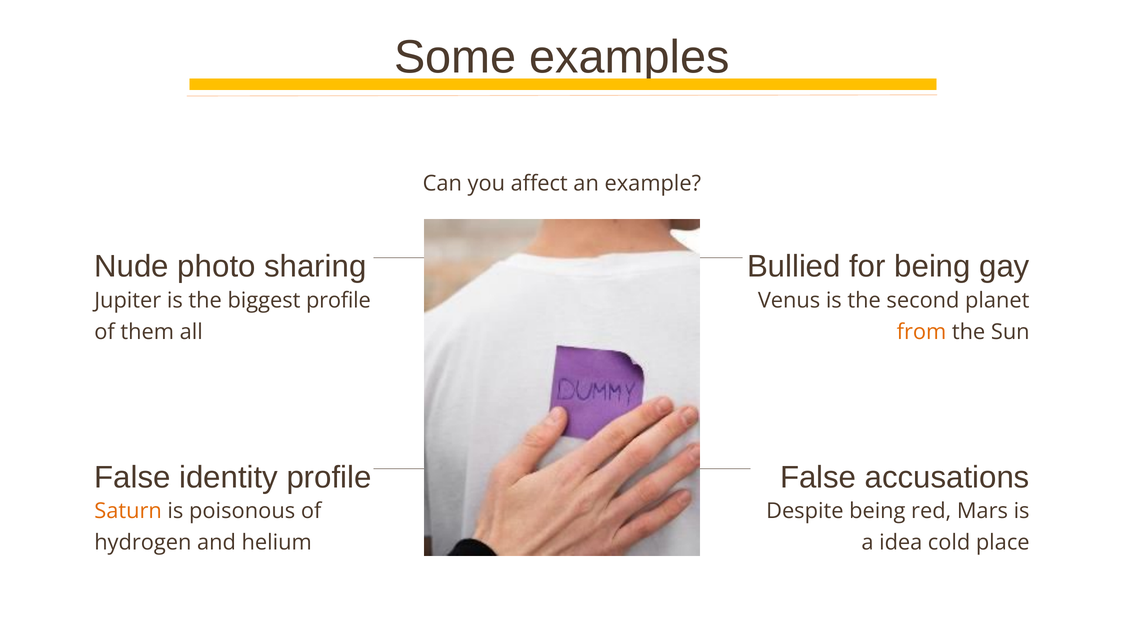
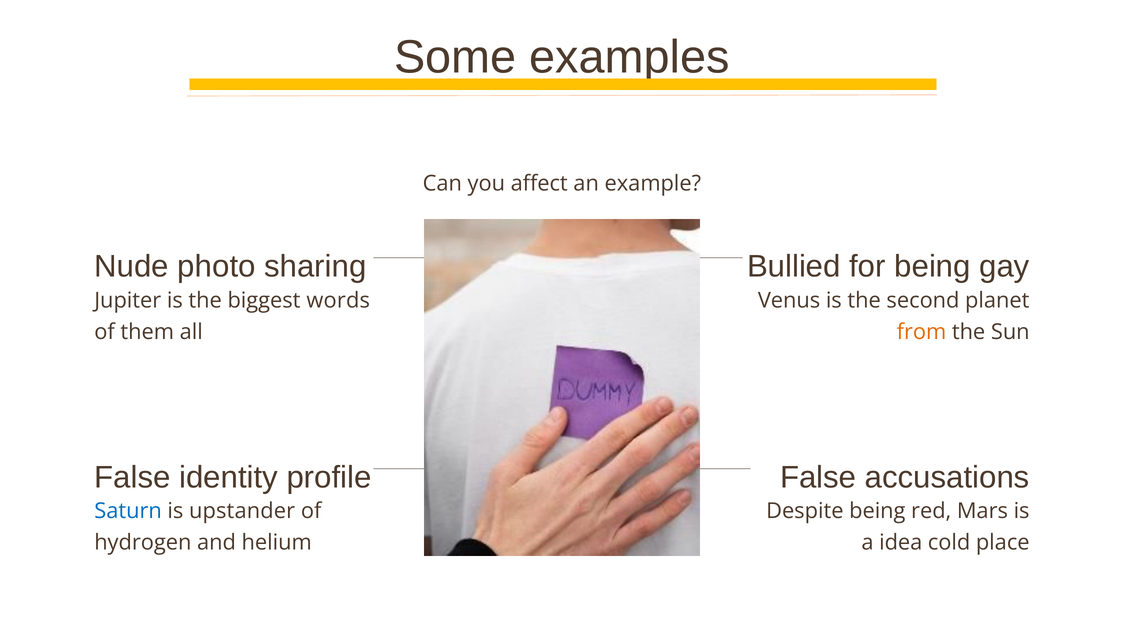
biggest profile: profile -> words
Saturn colour: orange -> blue
poisonous: poisonous -> upstander
